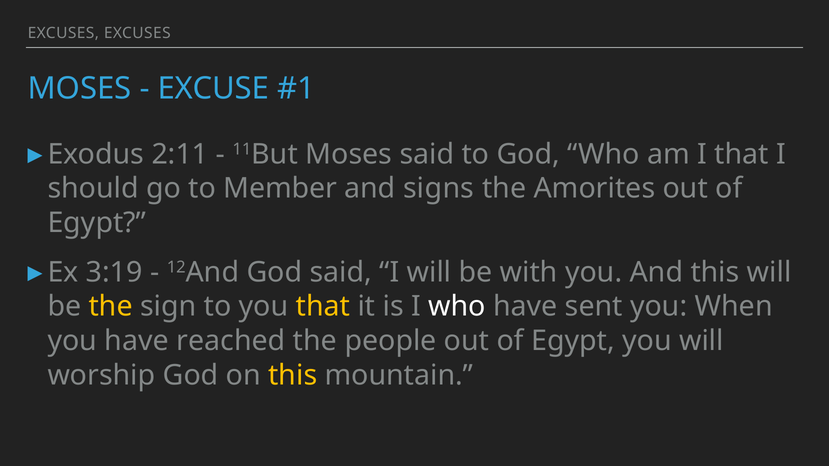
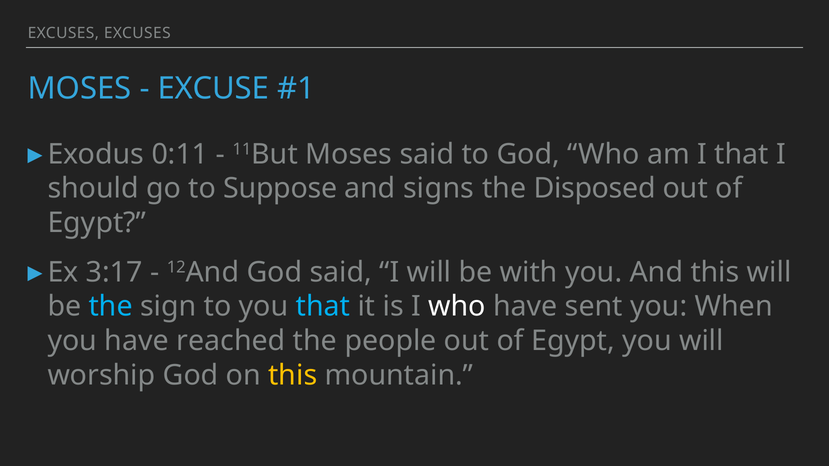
2:11: 2:11 -> 0:11
Member: Member -> Suppose
Amorites: Amorites -> Disposed
3:19: 3:19 -> 3:17
the at (111, 307) colour: yellow -> light blue
that at (323, 307) colour: yellow -> light blue
